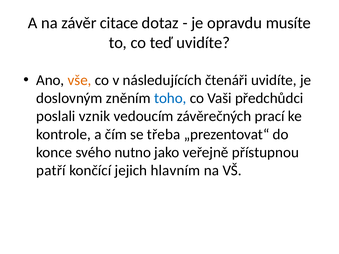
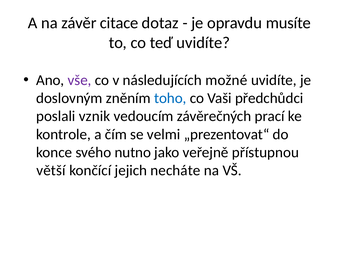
vše colour: orange -> purple
čtenáři: čtenáři -> možné
třeba: třeba -> velmi
patří: patří -> větší
hlavním: hlavním -> necháte
